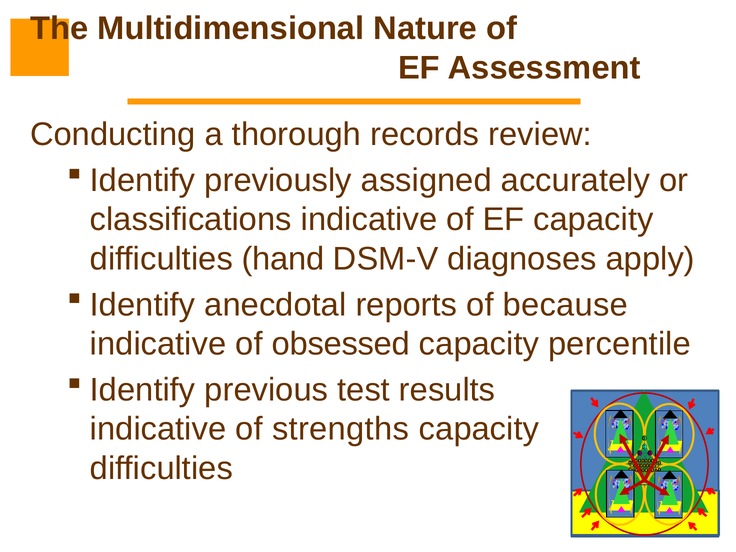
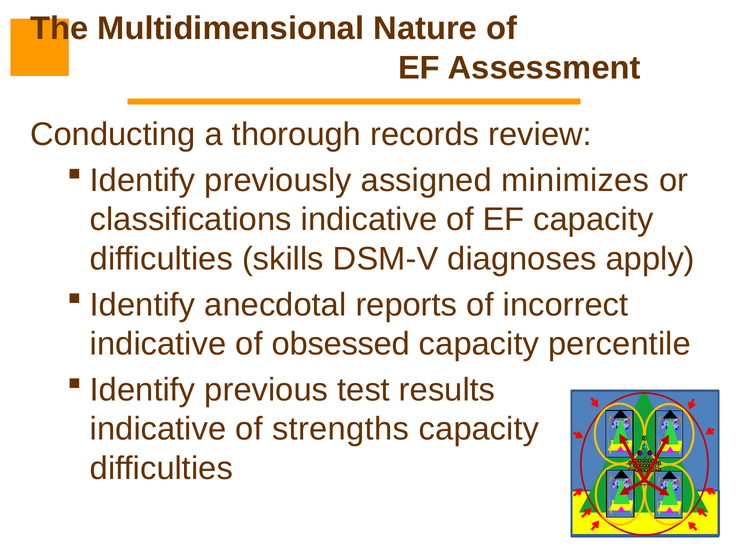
accurately: accurately -> minimizes
hand: hand -> skills
because: because -> incorrect
